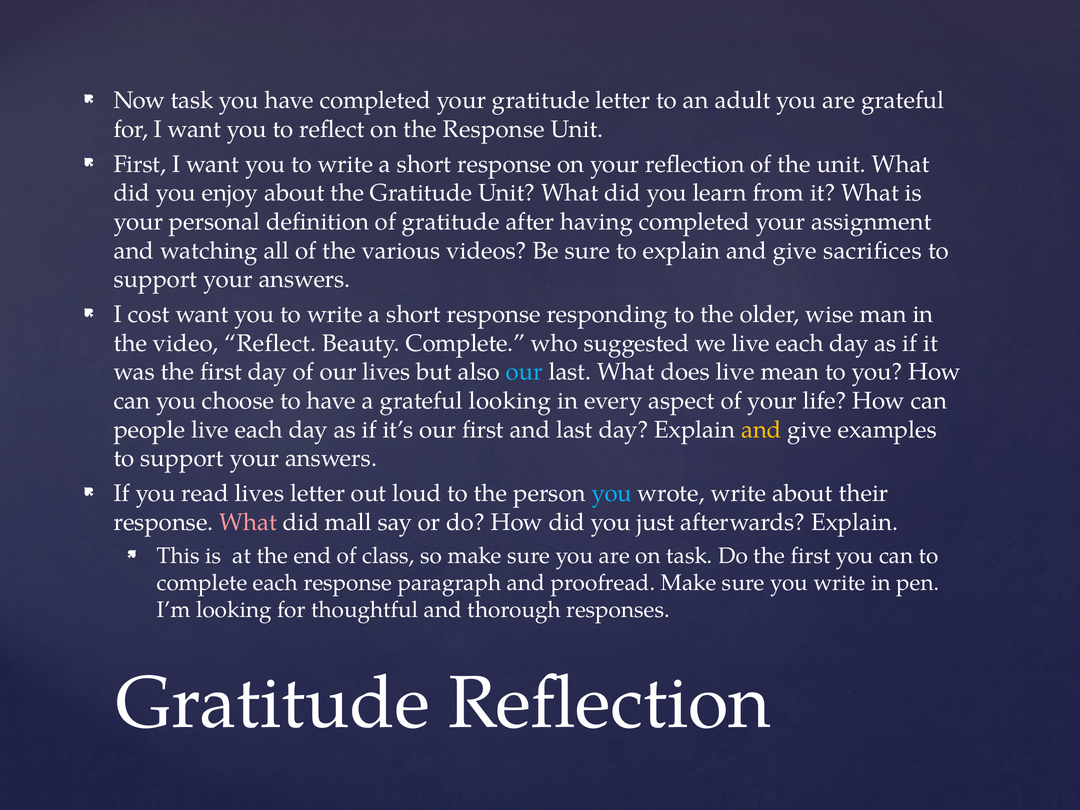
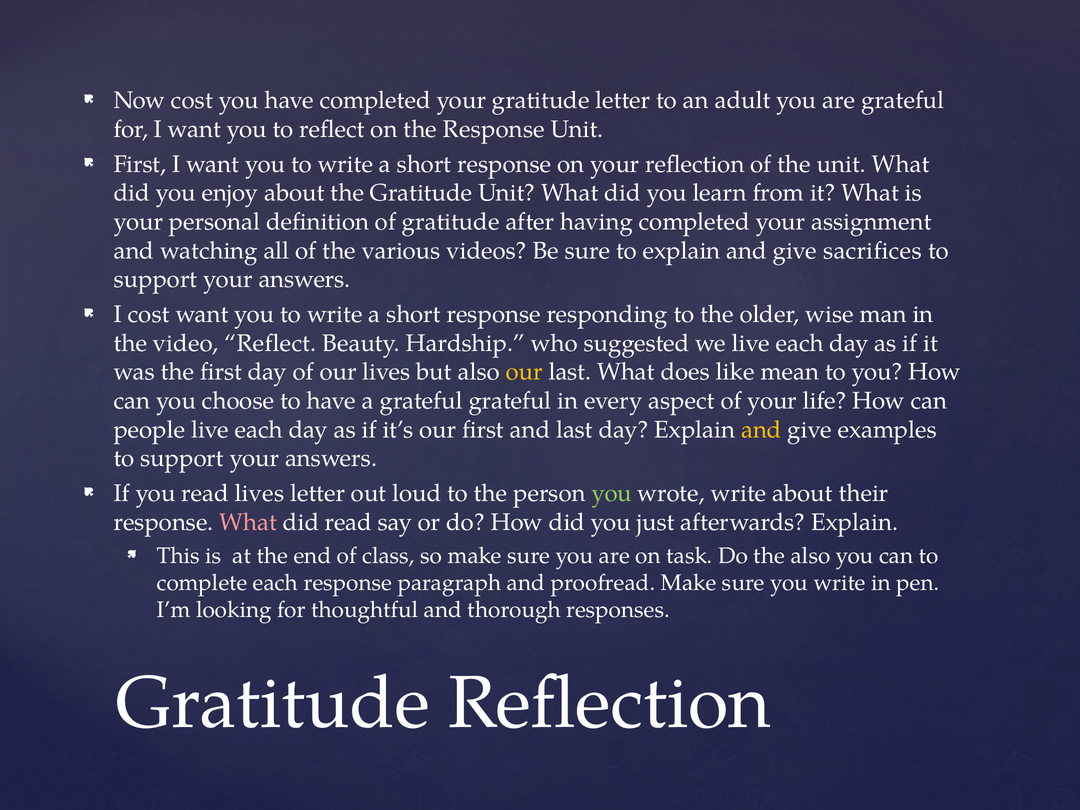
Now task: task -> cost
Beauty Complete: Complete -> Hardship
our at (524, 372) colour: light blue -> yellow
does live: live -> like
grateful looking: looking -> grateful
you at (612, 493) colour: light blue -> light green
did mall: mall -> read
Do the first: first -> also
